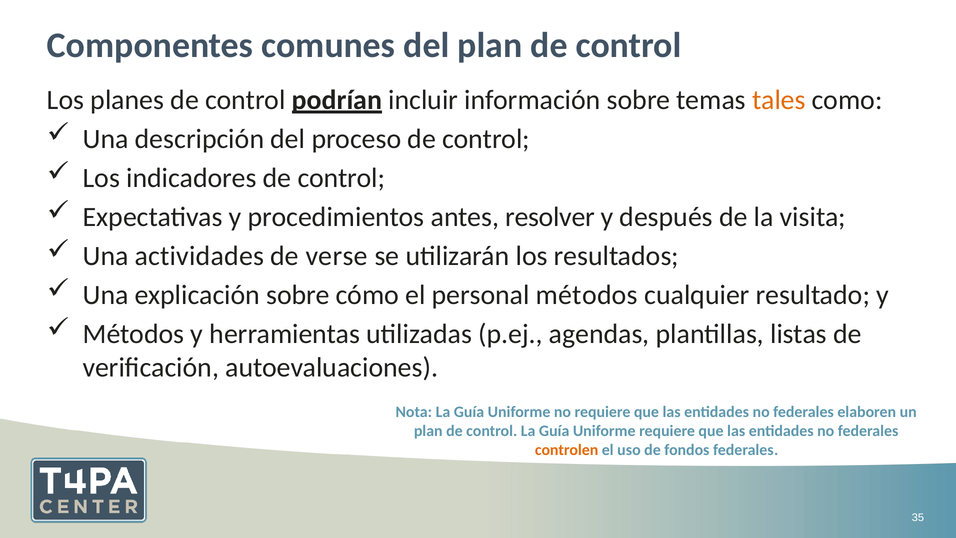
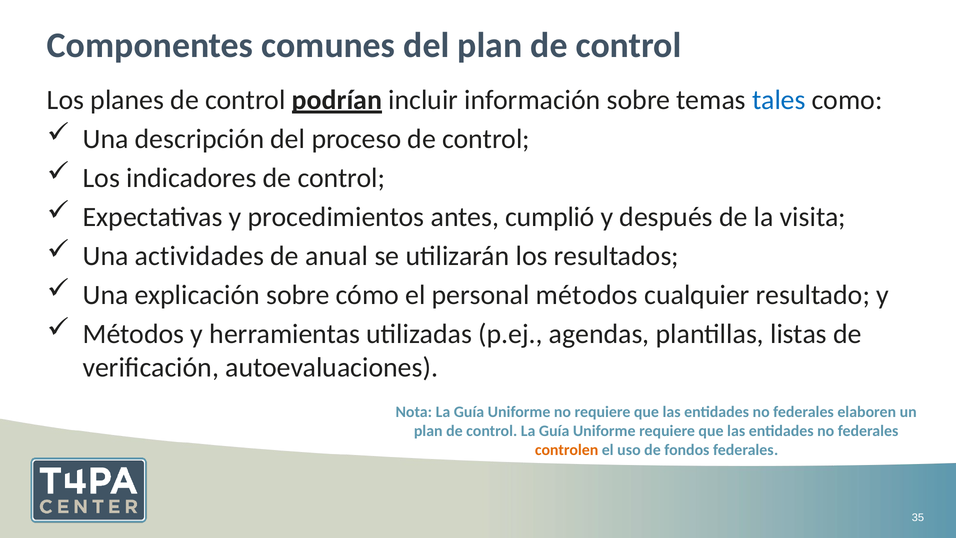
tales colour: orange -> blue
resolver: resolver -> cumplió
verse: verse -> anual
